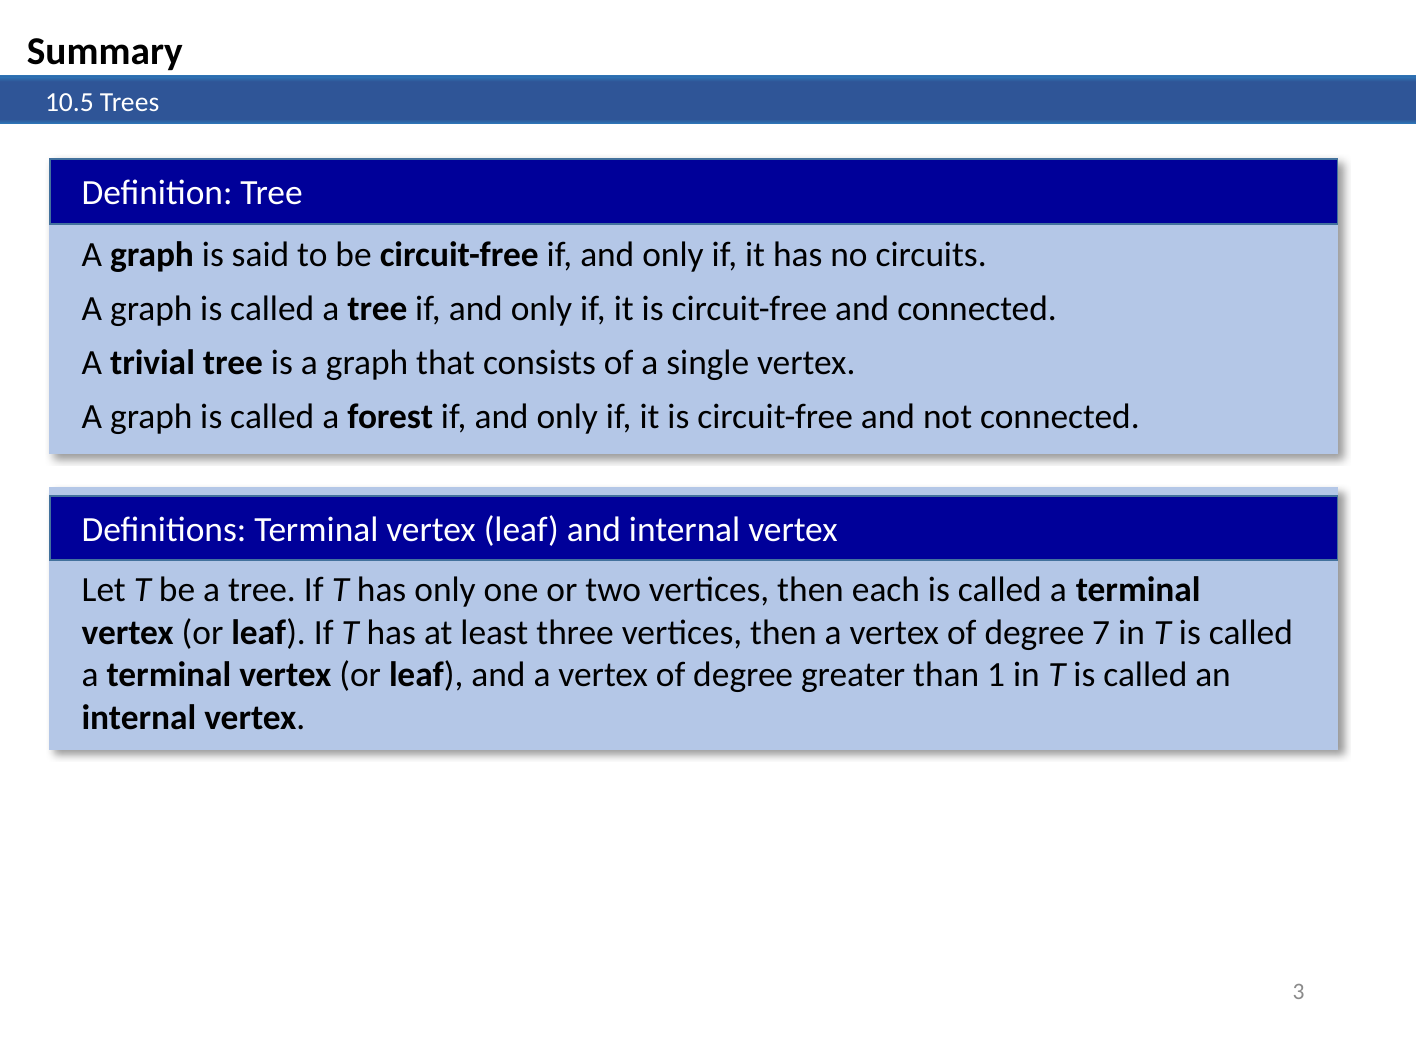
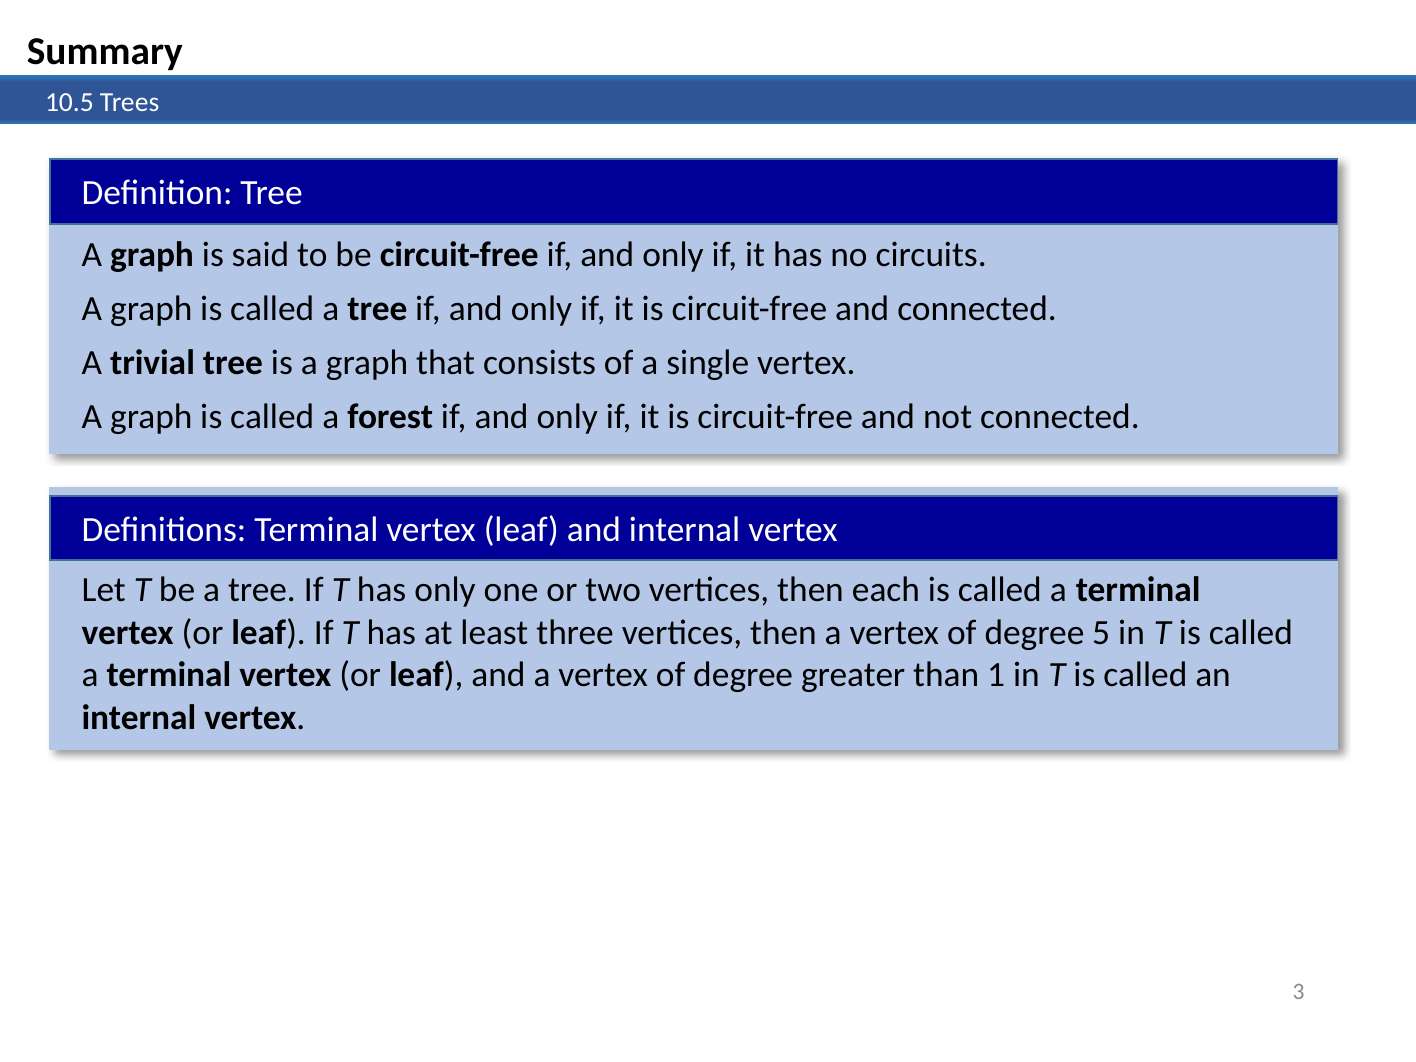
7: 7 -> 5
